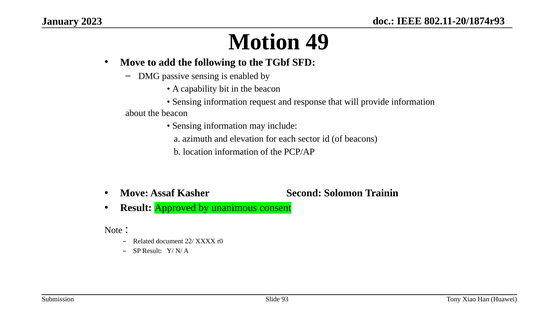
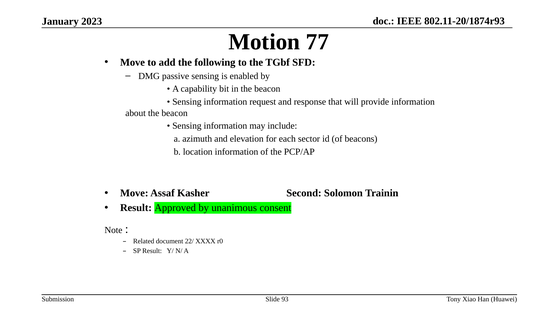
49: 49 -> 77
